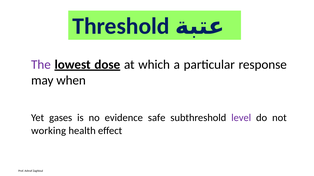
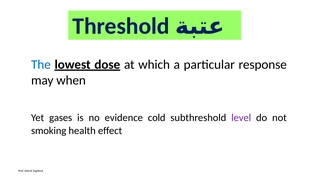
The colour: purple -> blue
safe: safe -> cold
working: working -> smoking
